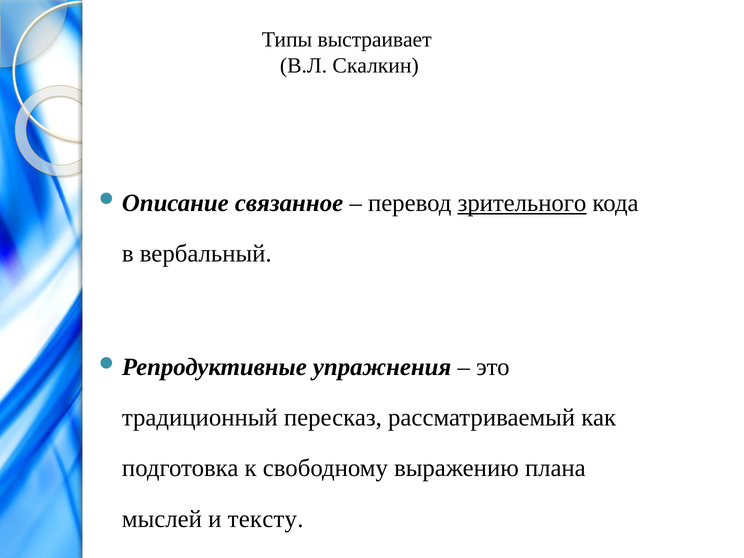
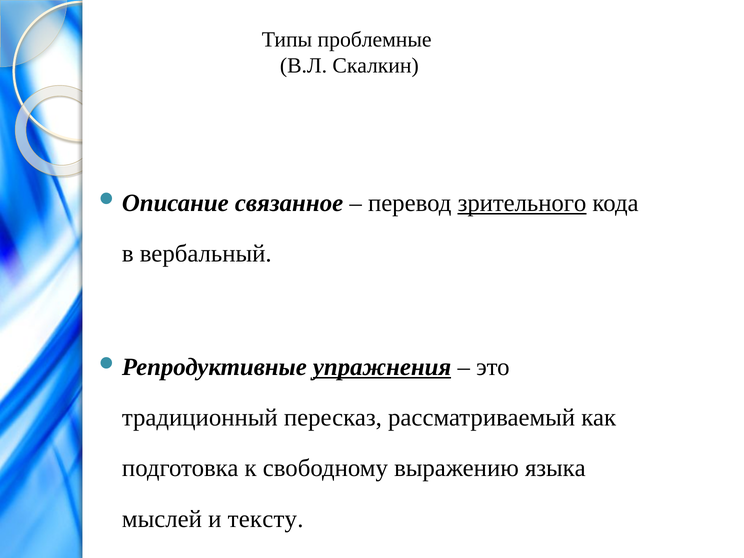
выстраивает: выстраивает -> проблемные
упражнения underline: none -> present
плана: плана -> языка
